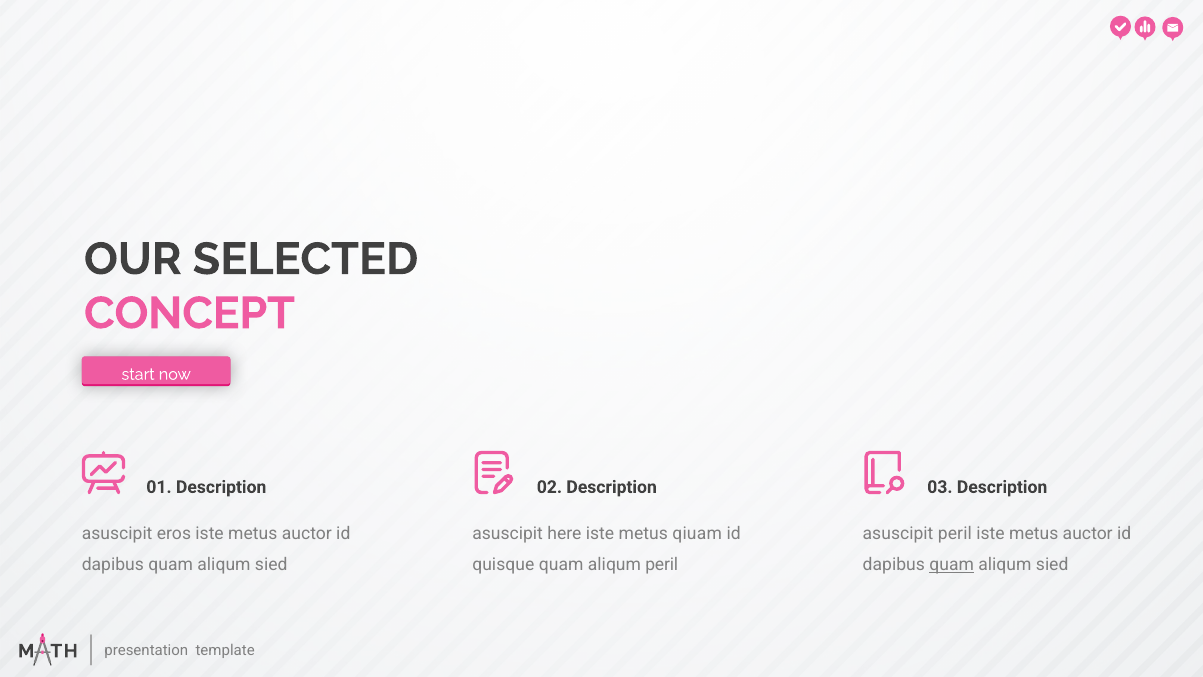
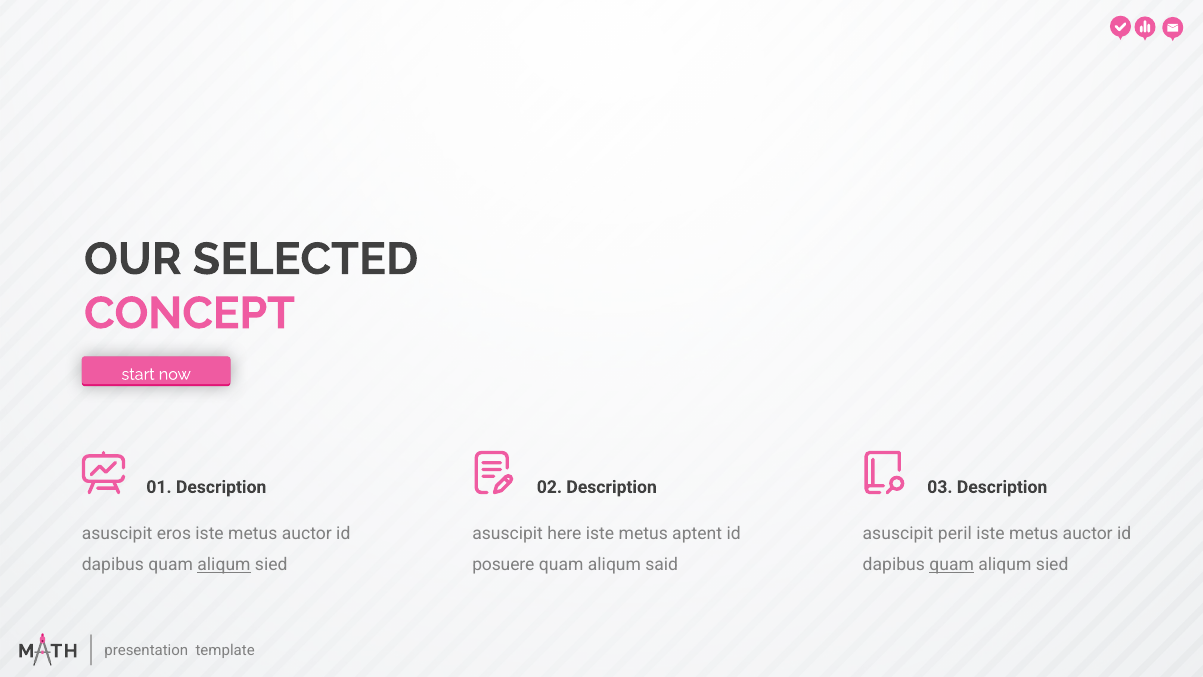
qiuam: qiuam -> aptent
aliqum at (224, 565) underline: none -> present
quisque: quisque -> posuere
aliqum peril: peril -> said
